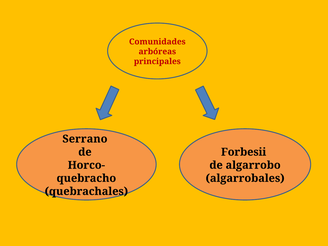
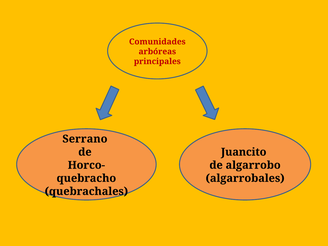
Forbesii: Forbesii -> Juancito
